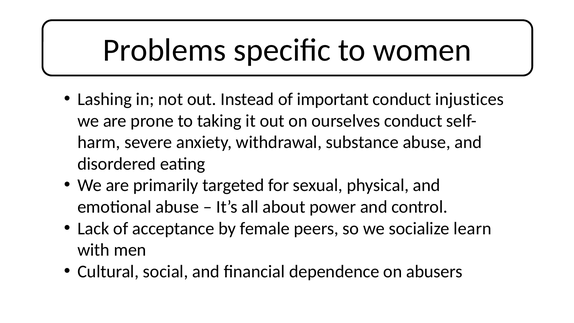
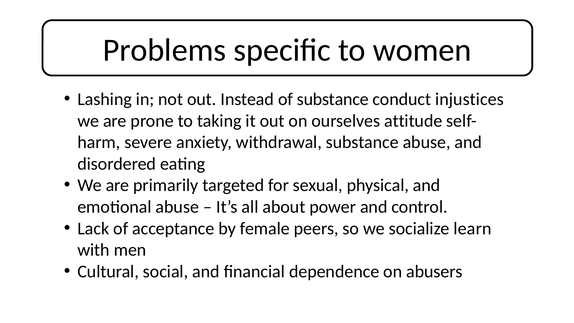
of important: important -> substance
ourselves conduct: conduct -> attitude
